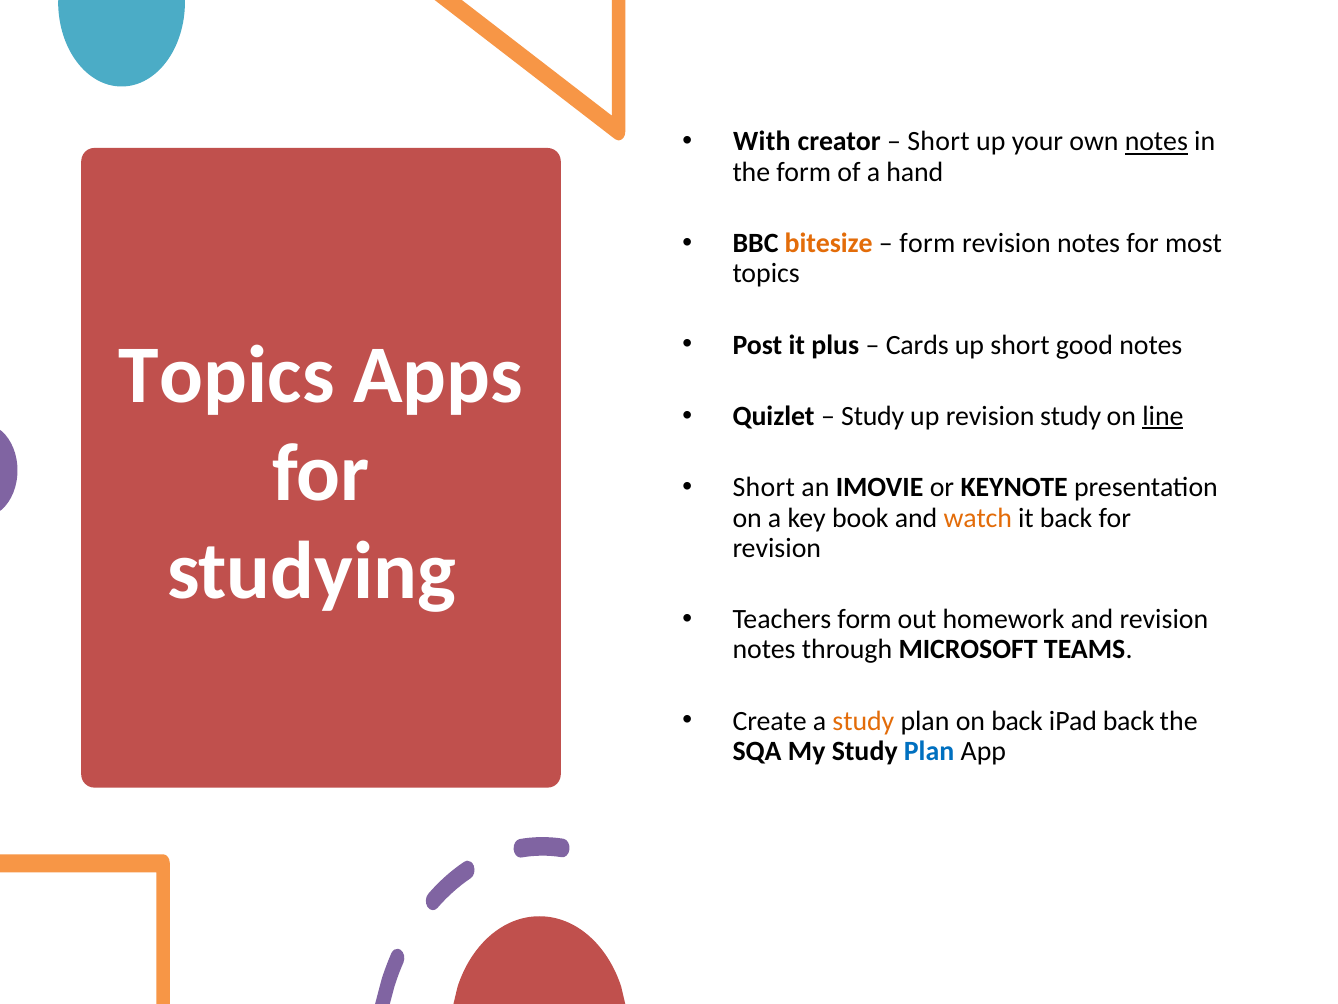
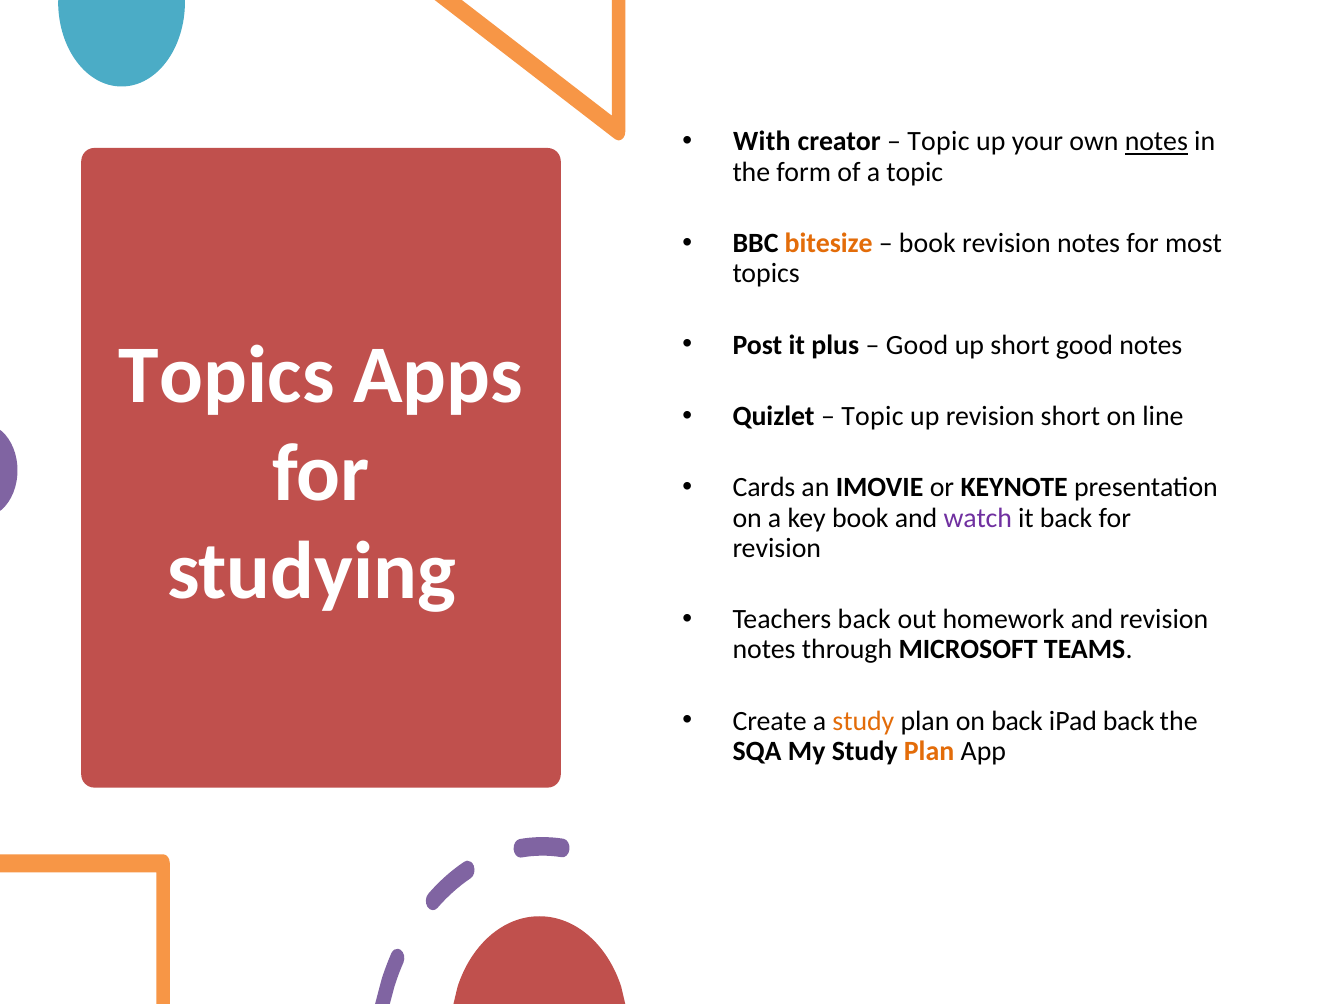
Short at (938, 142): Short -> Topic
a hand: hand -> topic
form at (927, 243): form -> book
Cards at (917, 345): Cards -> Good
Study at (873, 416): Study -> Topic
revision study: study -> short
line underline: present -> none
Short at (764, 487): Short -> Cards
watch colour: orange -> purple
Teachers form: form -> back
Plan at (929, 751) colour: blue -> orange
